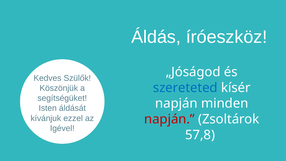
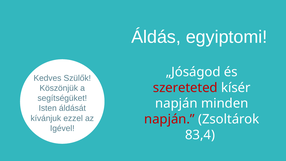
íróeszköz: íróeszköz -> egyiptomi
szereteted colour: blue -> red
57,8: 57,8 -> 83,4
